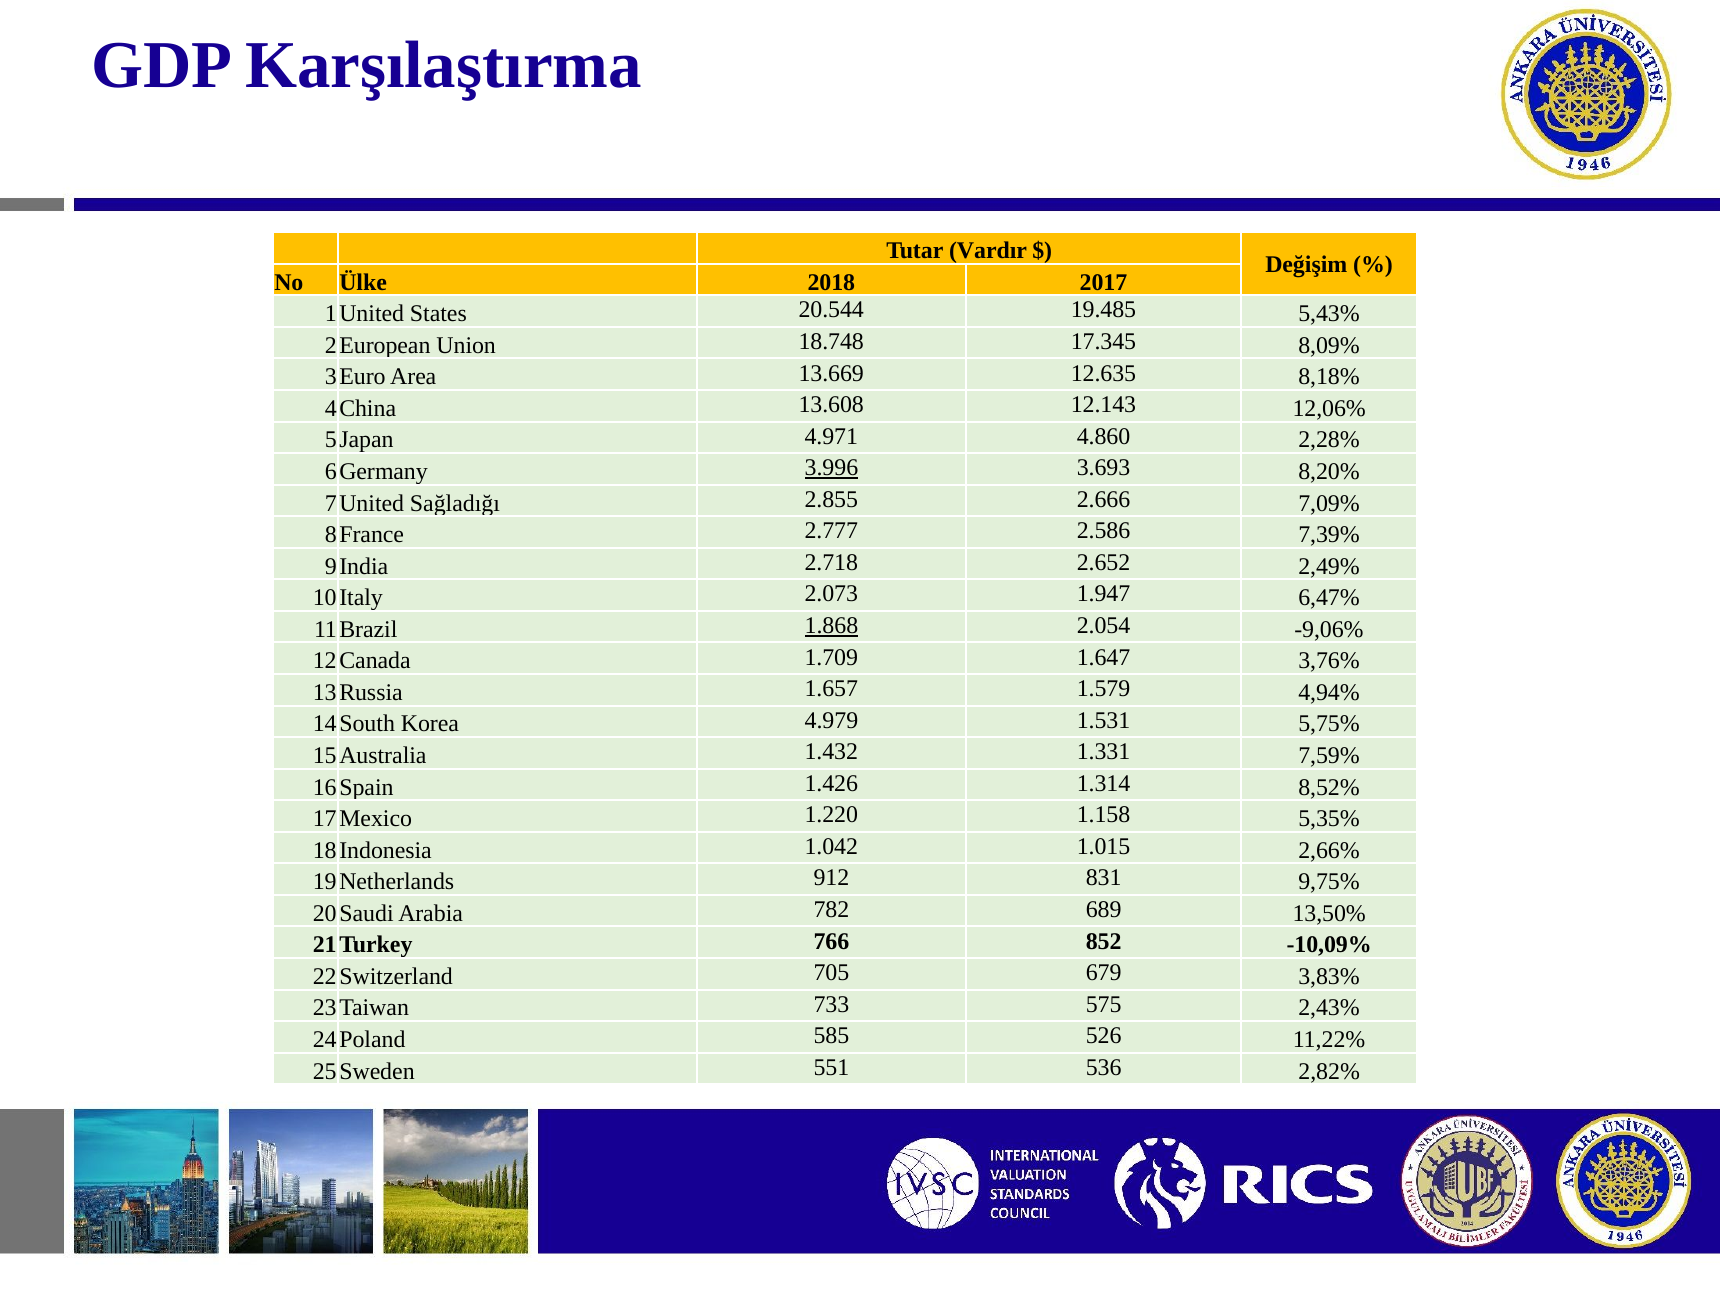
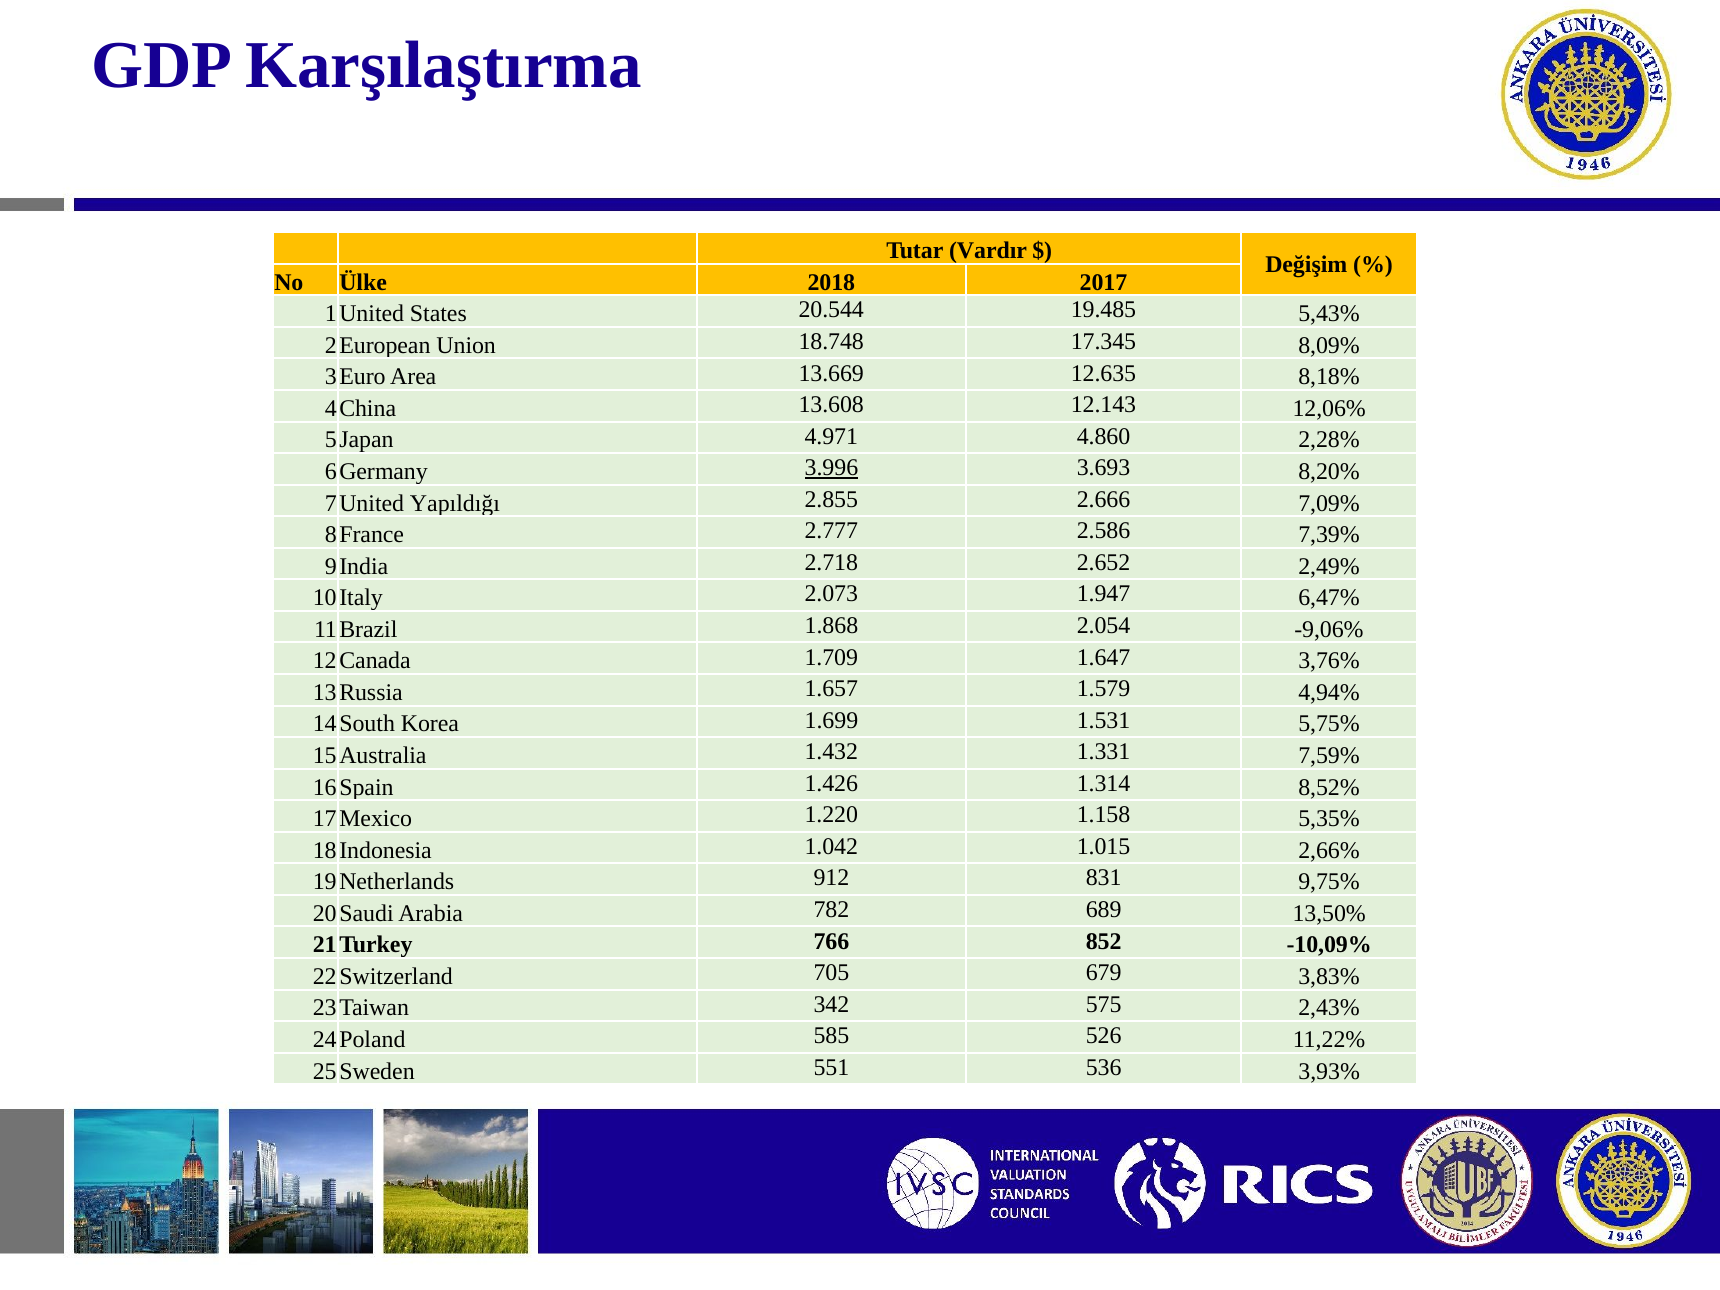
Sağladığı: Sağladığı -> Yapıldığı
1.868 underline: present -> none
4.979: 4.979 -> 1.699
733: 733 -> 342
2,82%: 2,82% -> 3,93%
